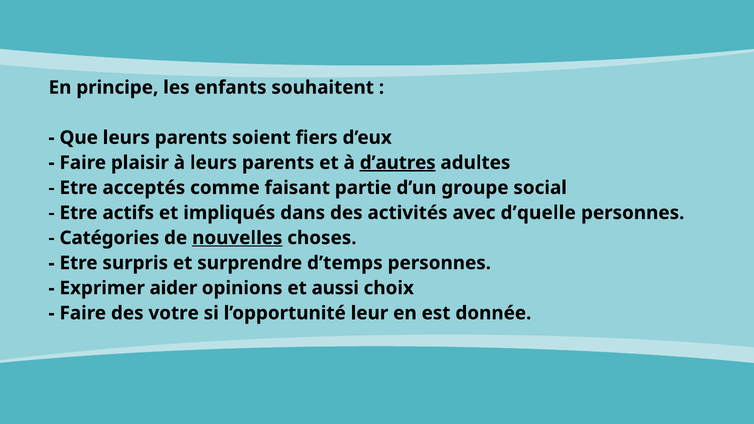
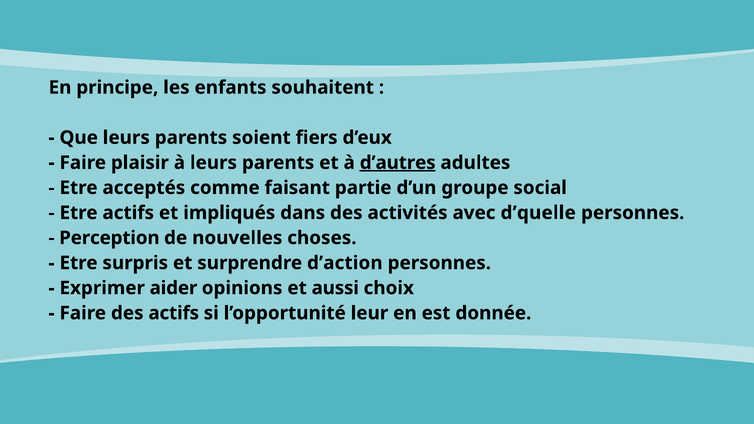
Catégories: Catégories -> Perception
nouvelles underline: present -> none
d’temps: d’temps -> d’action
des votre: votre -> actifs
